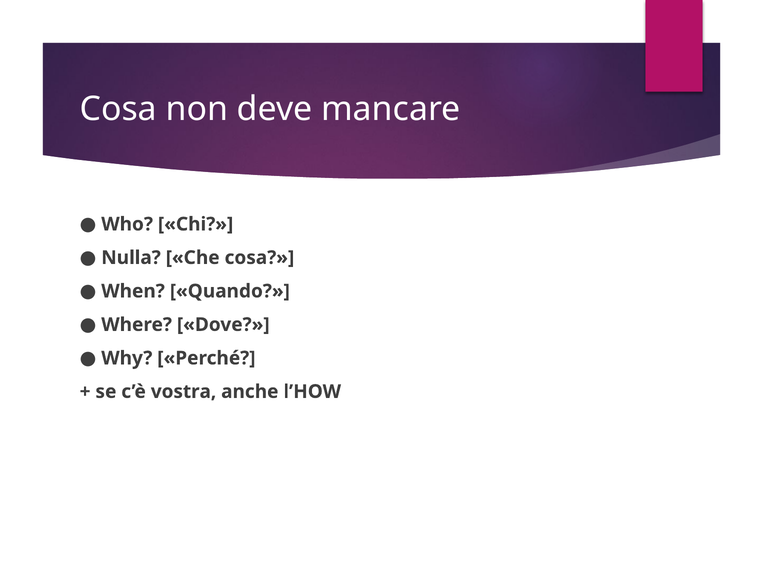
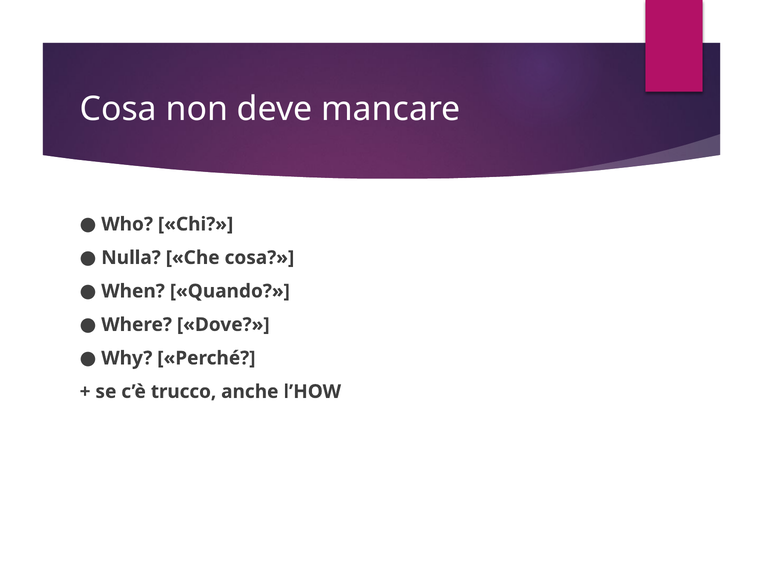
vostra: vostra -> trucco
